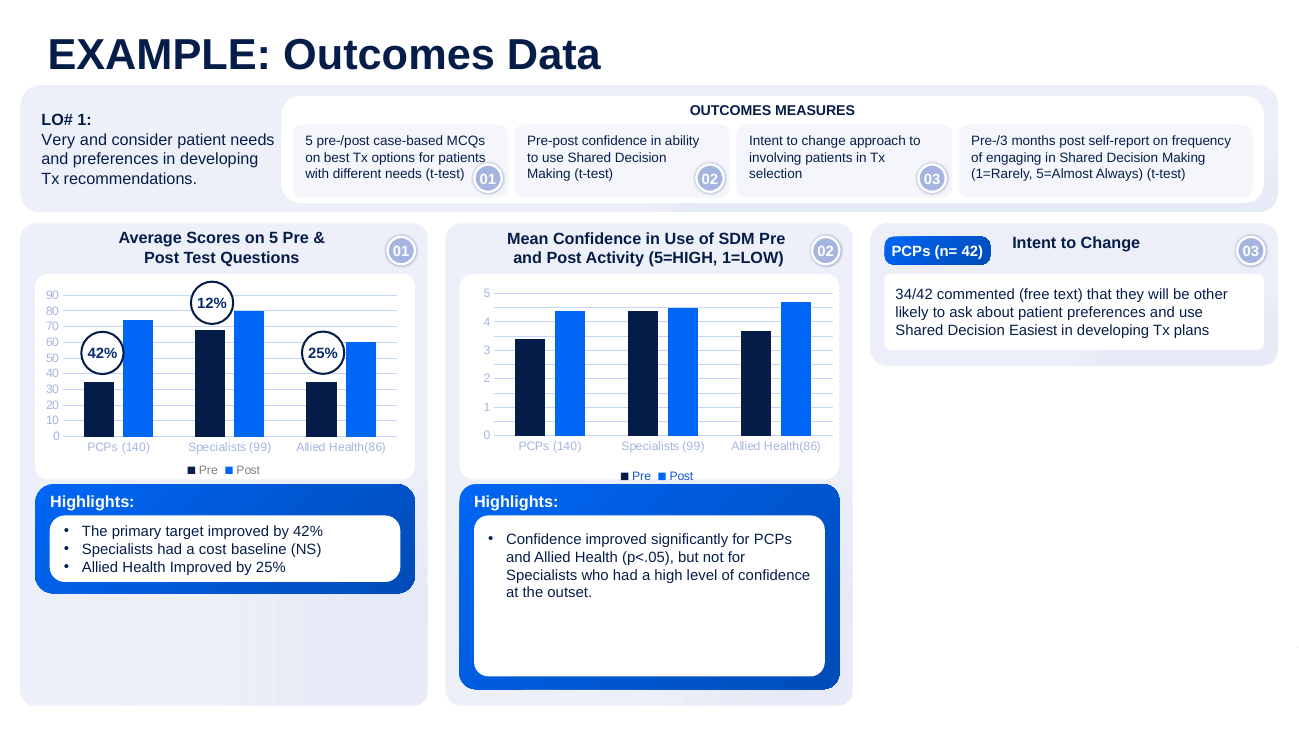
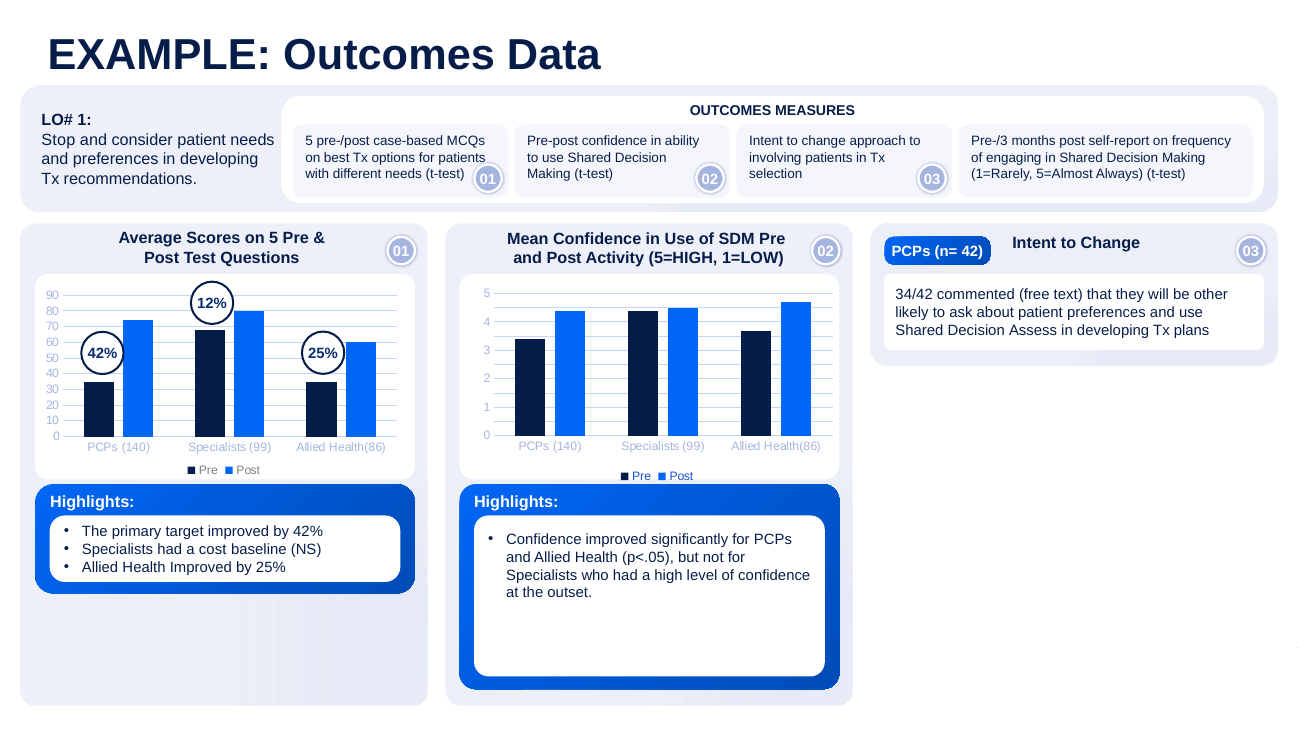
Very: Very -> Stop
Easiest: Easiest -> Assess
